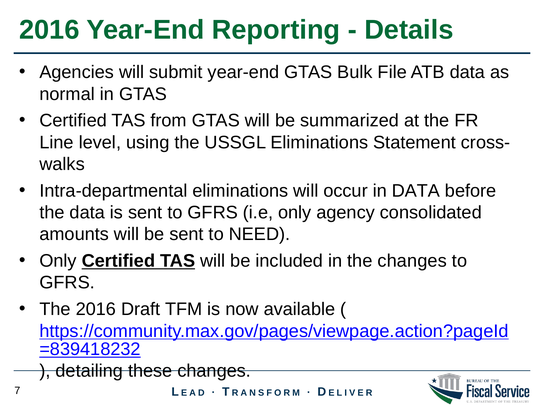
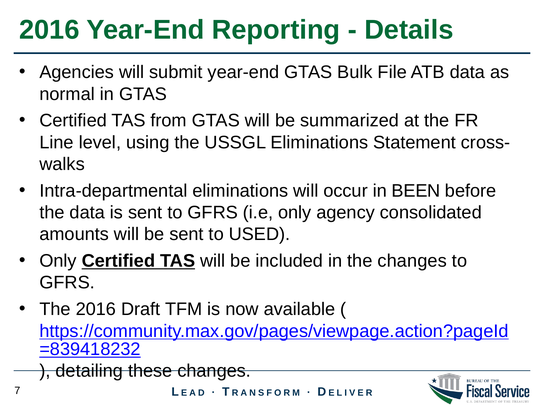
in DATA: DATA -> BEEN
NEED: NEED -> USED
